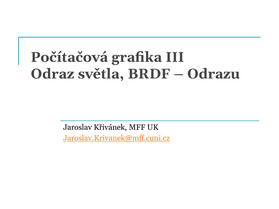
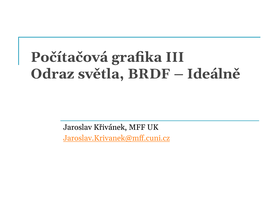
Odrazu: Odrazu -> Ideálně
